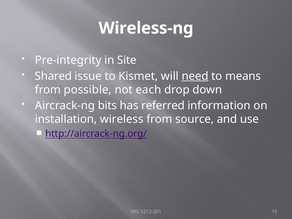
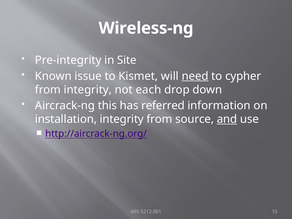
Shared: Shared -> Known
means: means -> cypher
from possible: possible -> integrity
bits: bits -> this
installation wireless: wireless -> integrity
and underline: none -> present
